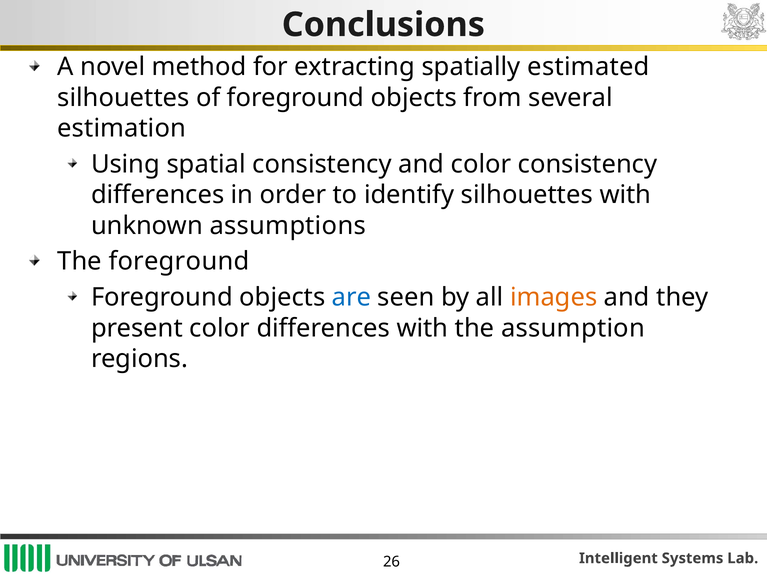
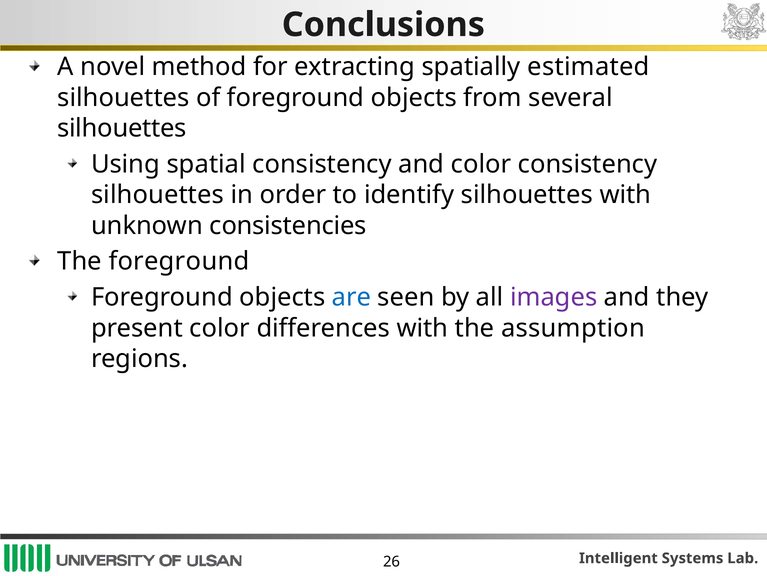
estimation at (122, 128): estimation -> silhouettes
differences at (158, 195): differences -> silhouettes
assumptions: assumptions -> consistencies
images colour: orange -> purple
